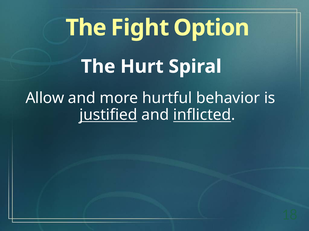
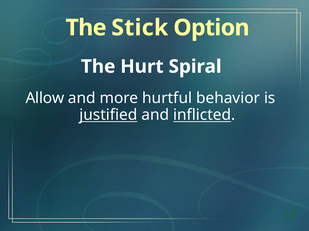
Fight: Fight -> Stick
